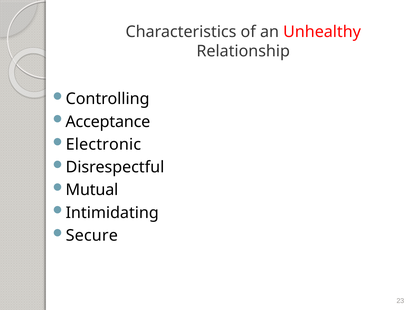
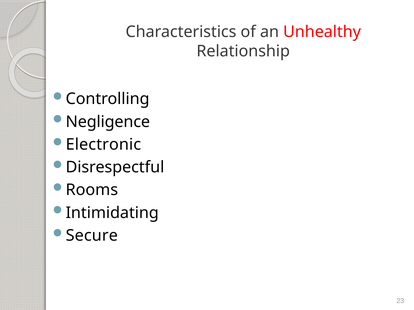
Acceptance: Acceptance -> Negligence
Mutual: Mutual -> Rooms
